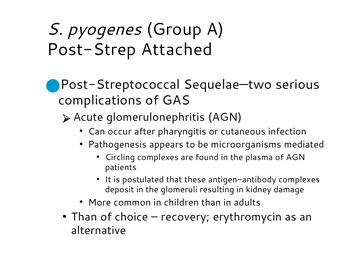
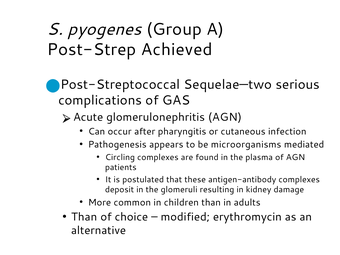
Attached: Attached -> Achieved
recovery: recovery -> modified
